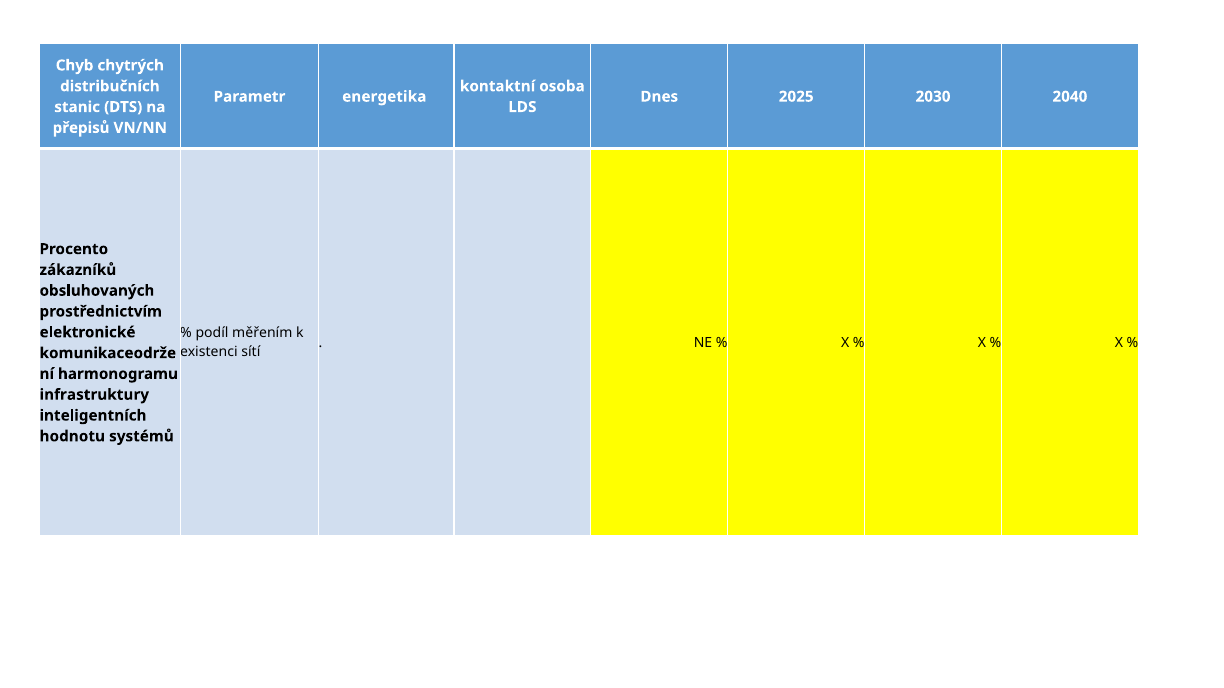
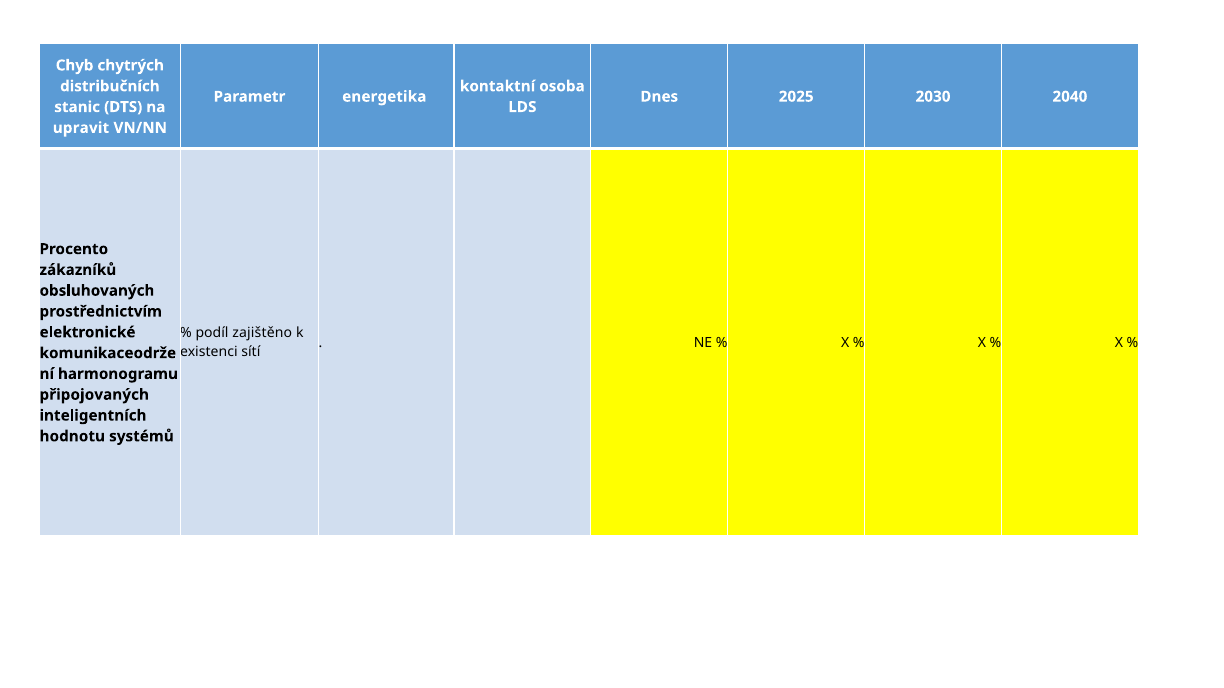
přepisů: přepisů -> upravit
měřením: měřením -> zajištěno
infrastruktury: infrastruktury -> připojovaných
